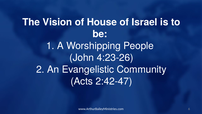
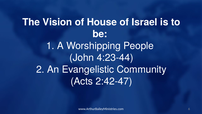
4:23-26: 4:23-26 -> 4:23-44
